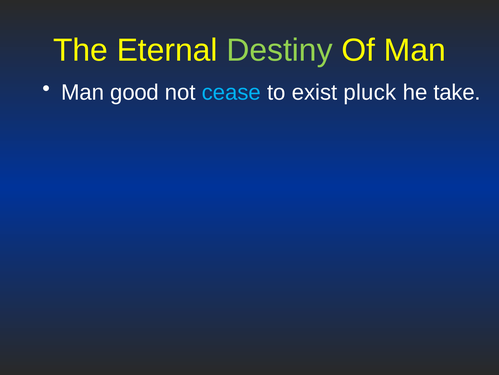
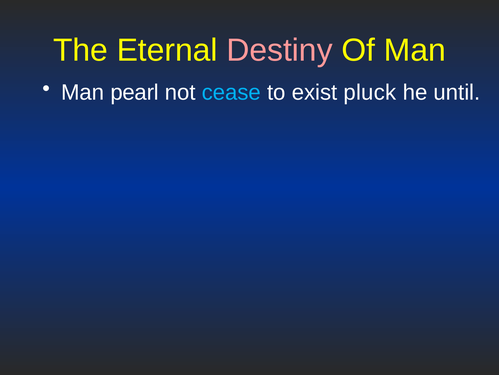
Destiny colour: light green -> pink
good: good -> pearl
take: take -> until
